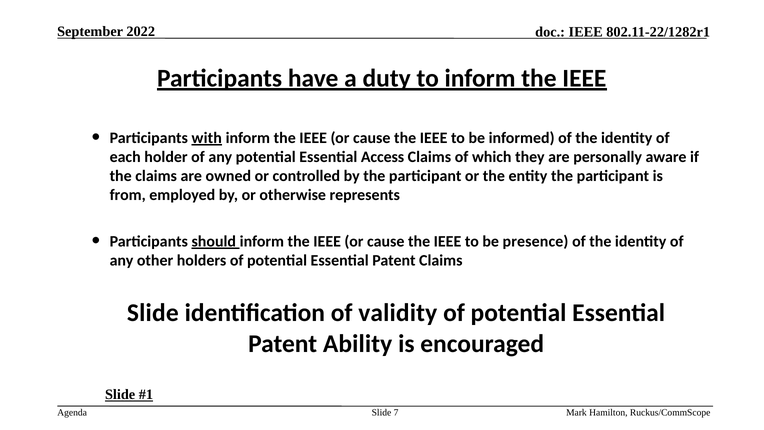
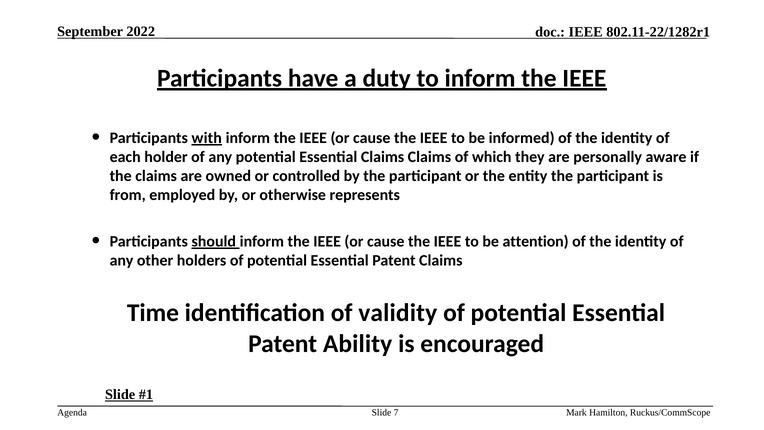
Essential Access: Access -> Claims
presence: presence -> attention
Slide at (153, 313): Slide -> Time
